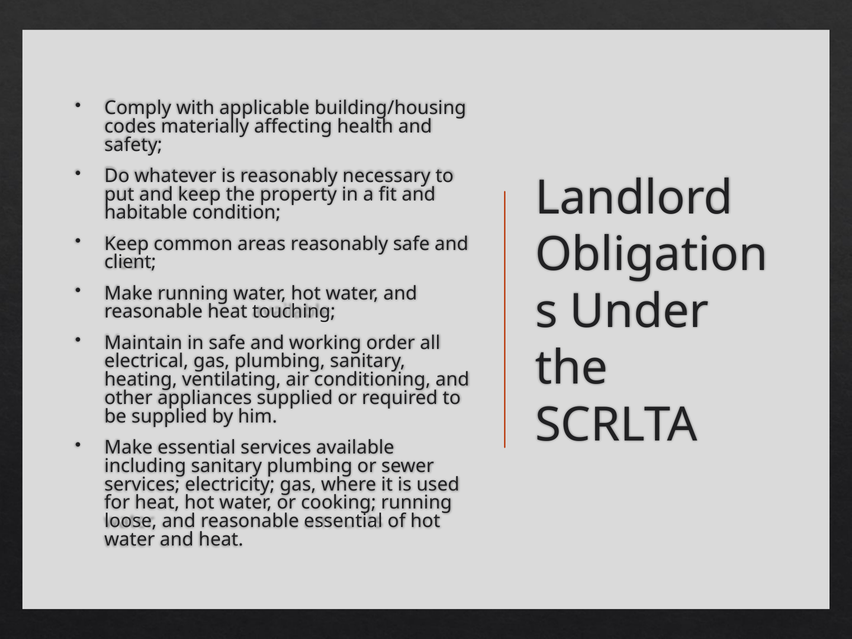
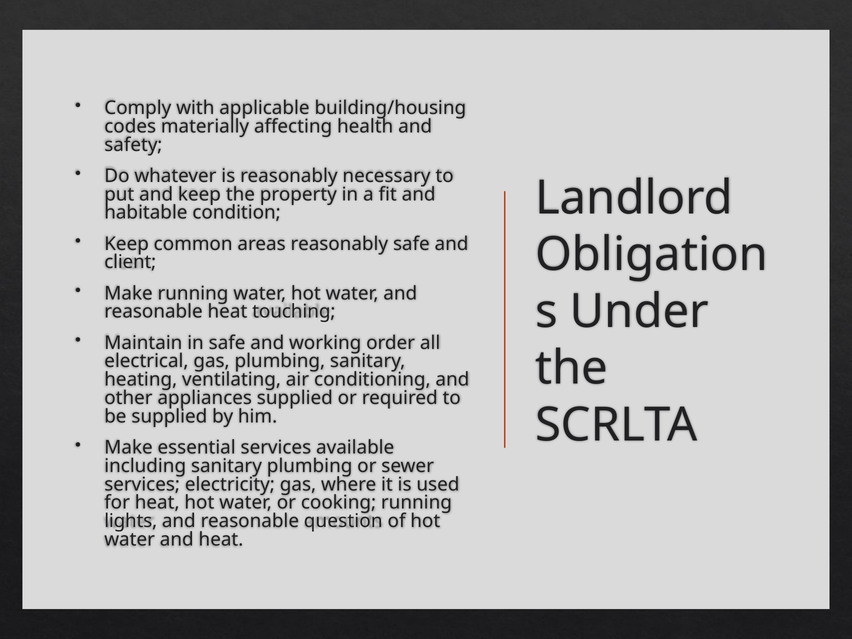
loose: loose -> lights
reasonable essential: essential -> question
